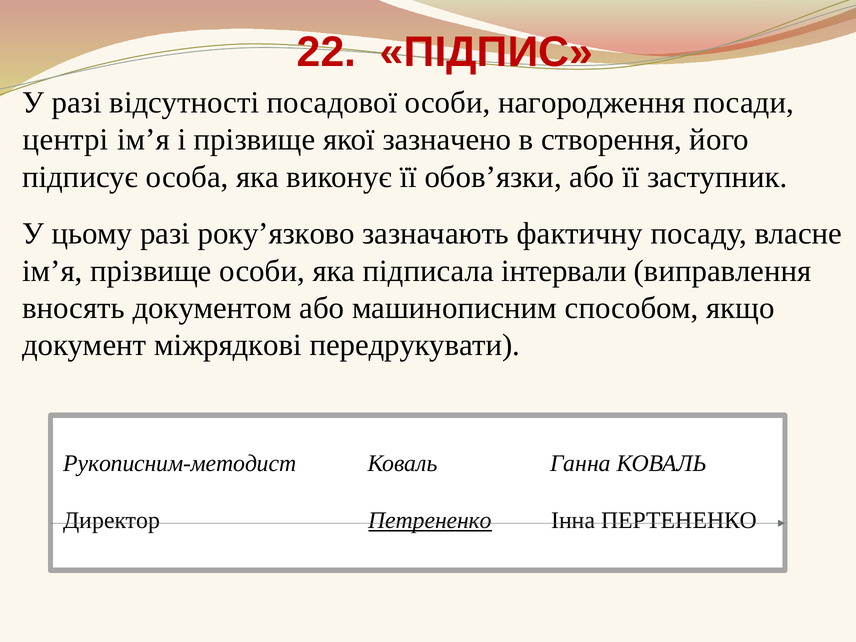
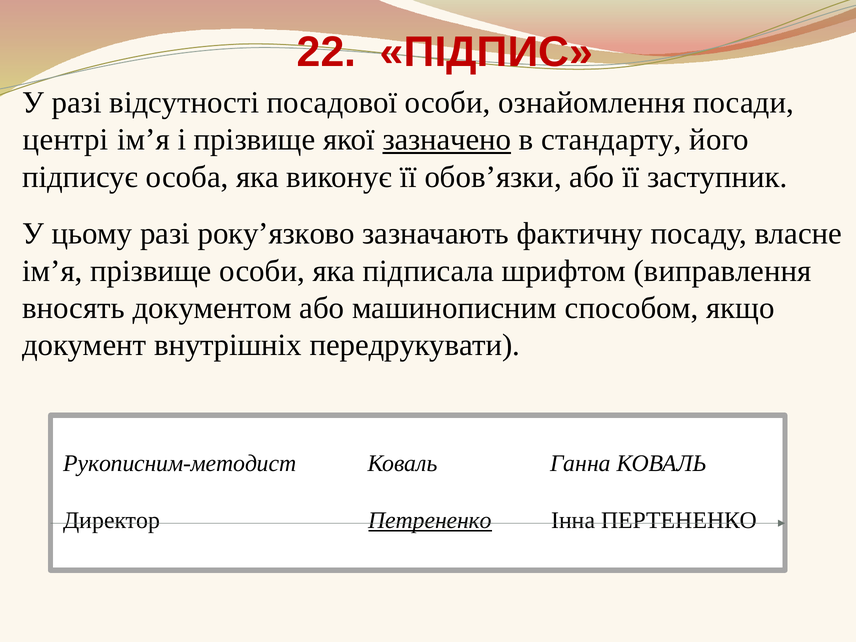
нагородження: нагородження -> ознайомлення
зазначено underline: none -> present
створення: створення -> стандарту
інтервали: інтервали -> шрифтом
міжрядкові: міжрядкові -> внутрішніх
